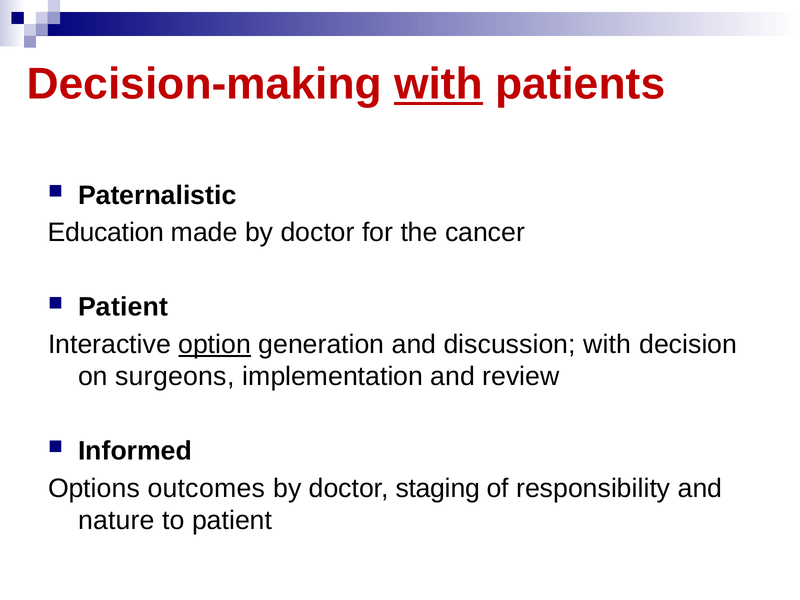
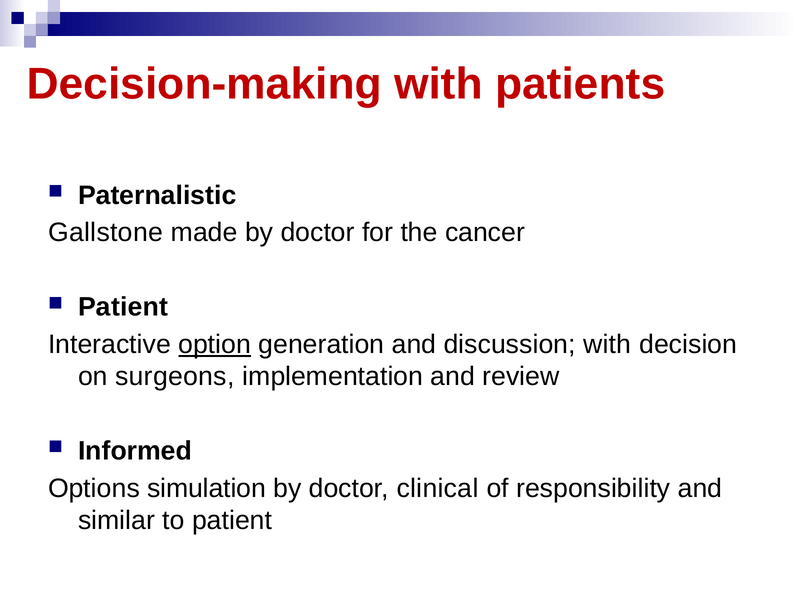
with at (438, 84) underline: present -> none
Education: Education -> Gallstone
outcomes: outcomes -> simulation
staging: staging -> clinical
nature: nature -> similar
